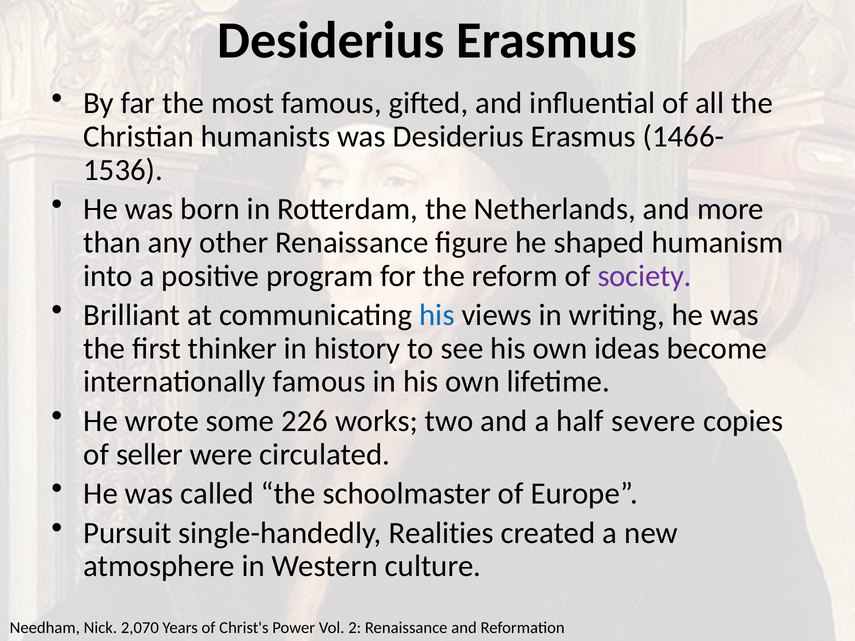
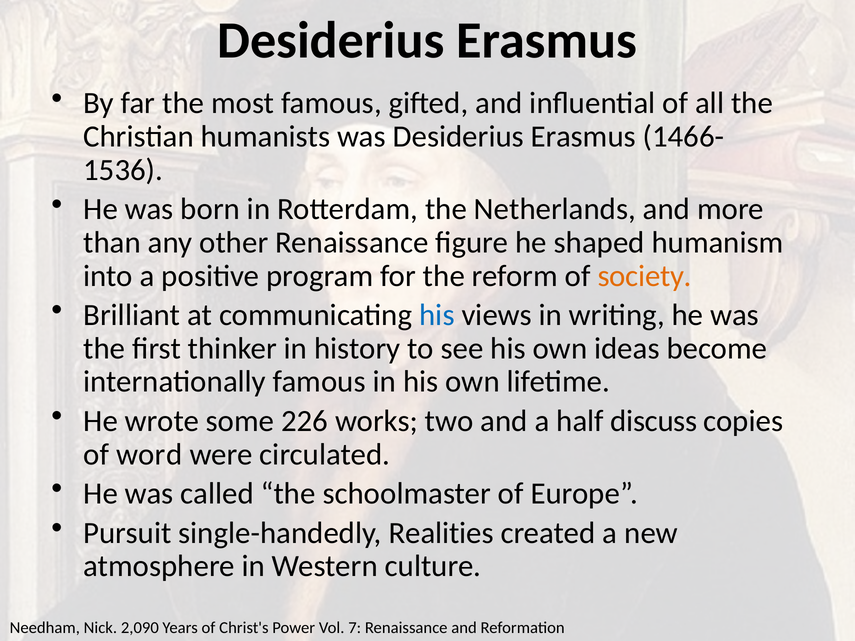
society colour: purple -> orange
severe: severe -> discuss
seller: seller -> word
2,070: 2,070 -> 2,090
2: 2 -> 7
